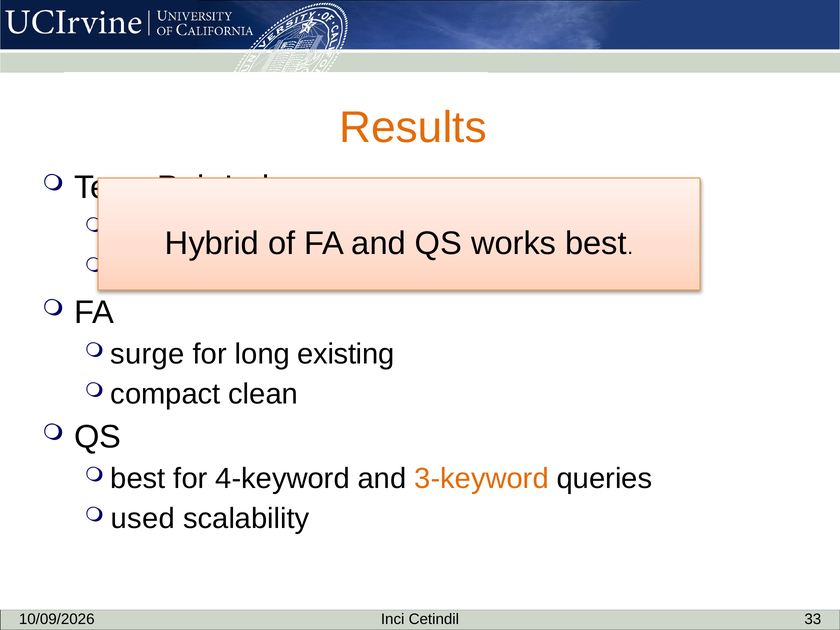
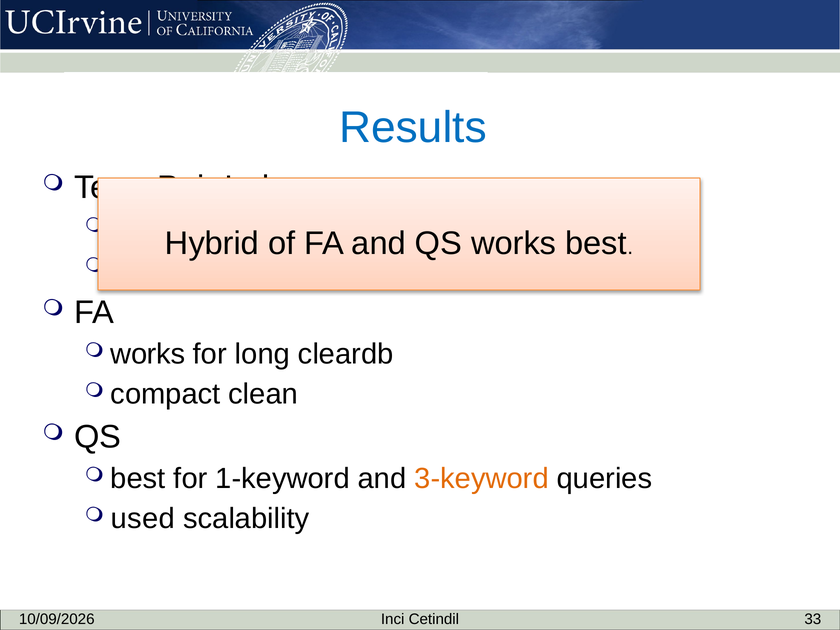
Results colour: orange -> blue
surge at (147, 354): surge -> works
existing: existing -> cleardb
4-keyword: 4-keyword -> 1-keyword
